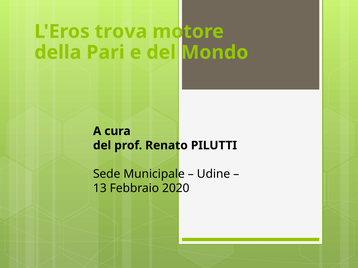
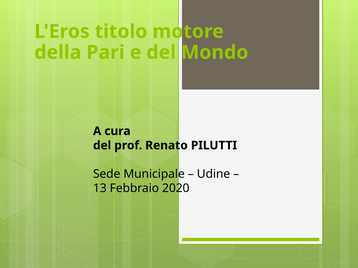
trova: trova -> titolo
